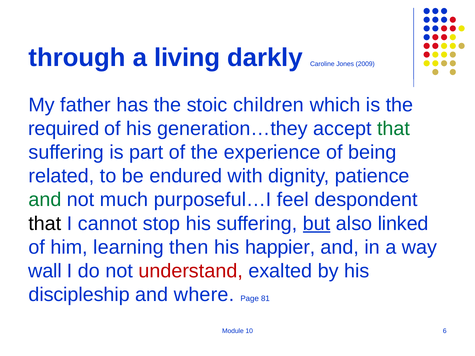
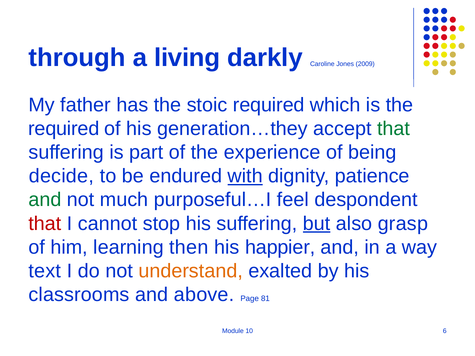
stoic children: children -> required
related: related -> decide
with underline: none -> present
that at (45, 224) colour: black -> red
linked: linked -> grasp
wall: wall -> text
understand colour: red -> orange
discipleship: discipleship -> classrooms
where: where -> above
